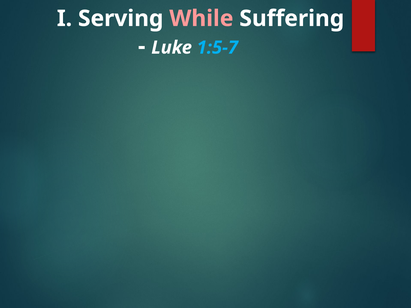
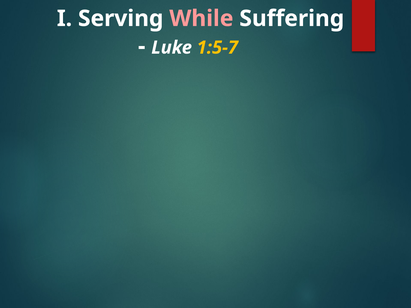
1:5-7 colour: light blue -> yellow
